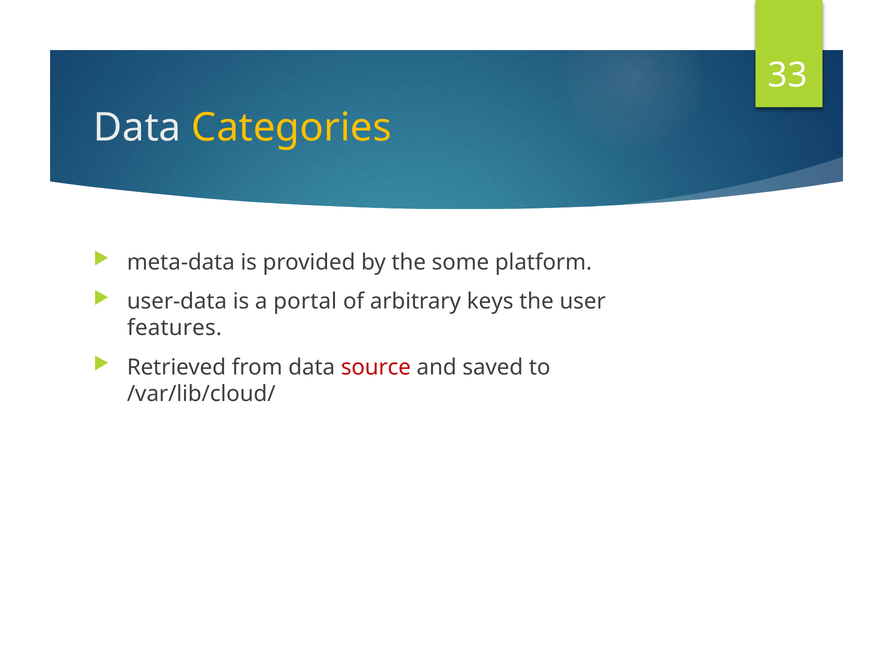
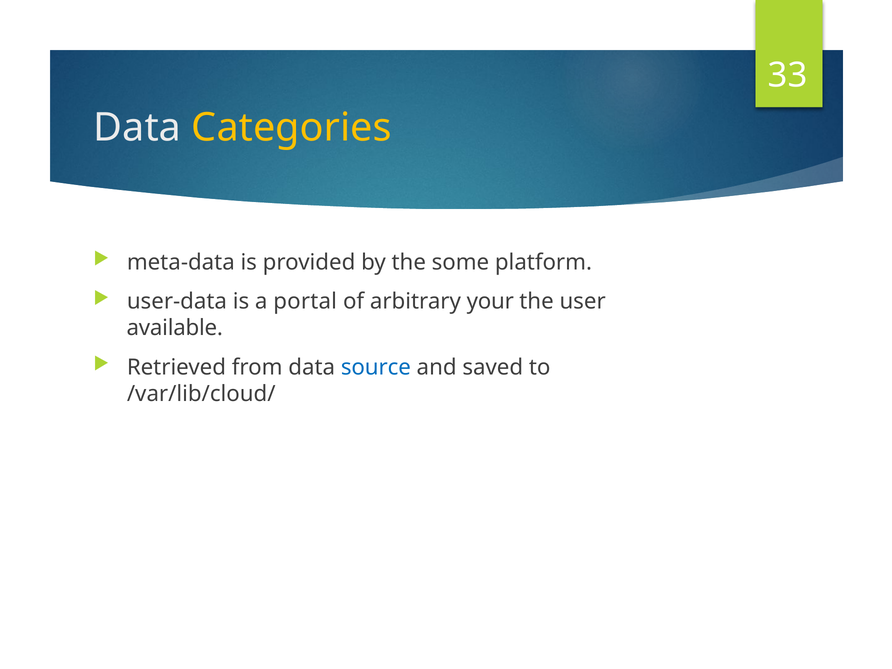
keys: keys -> your
features: features -> available
source colour: red -> blue
